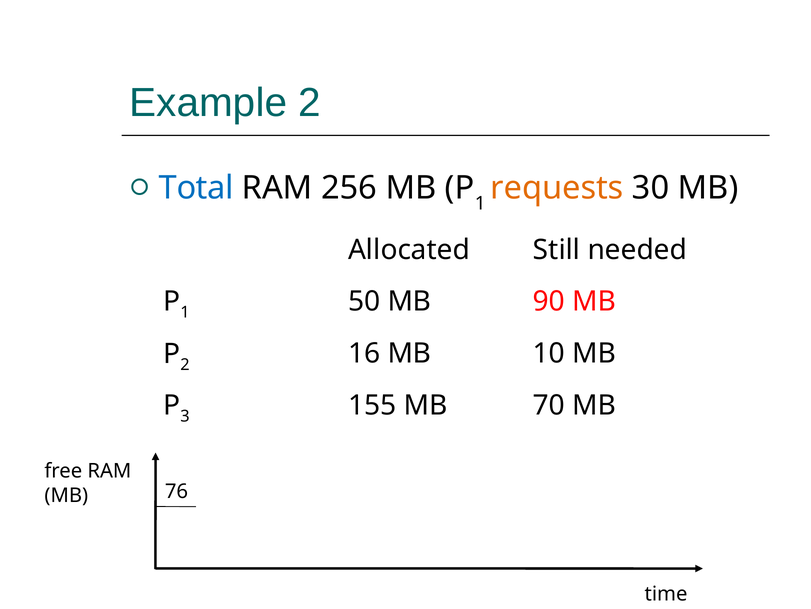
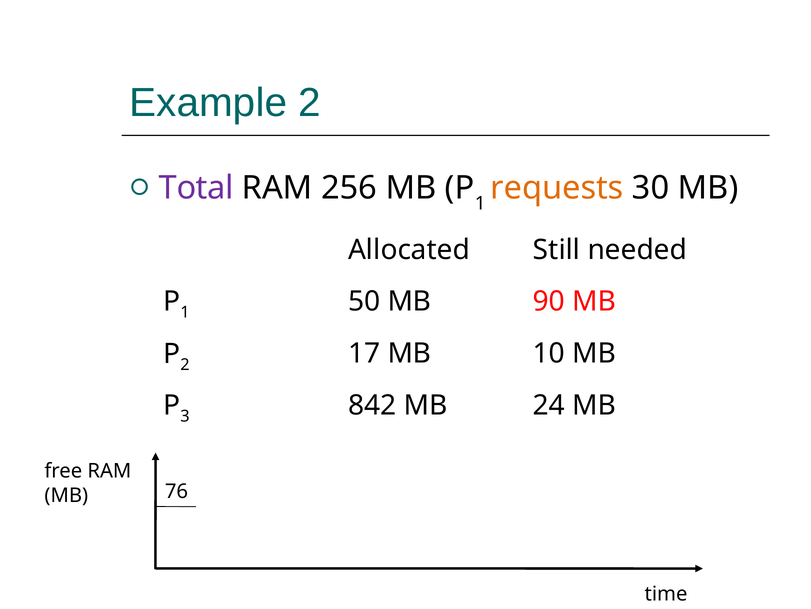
Total colour: blue -> purple
16: 16 -> 17
155: 155 -> 842
70: 70 -> 24
